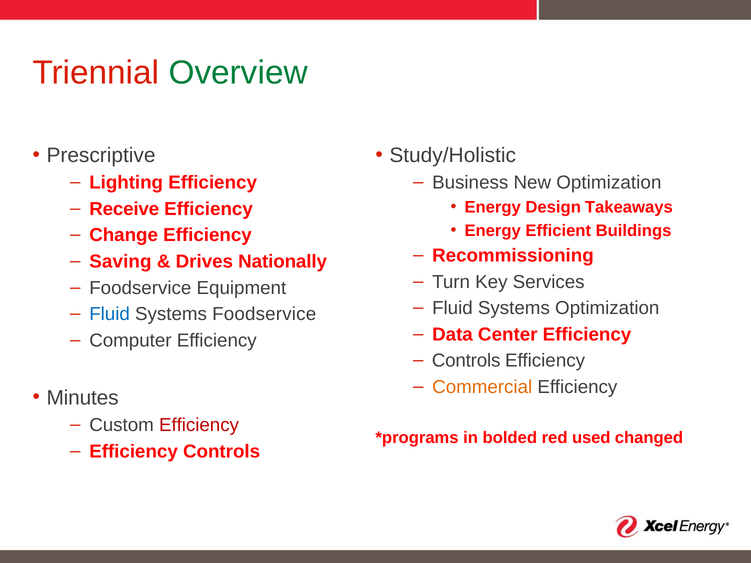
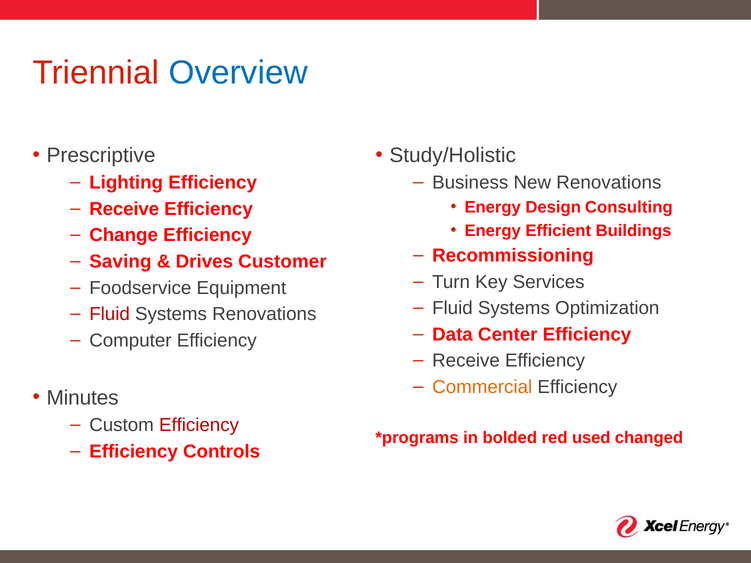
Overview colour: green -> blue
New Optimization: Optimization -> Renovations
Takeaways: Takeaways -> Consulting
Nationally: Nationally -> Customer
Fluid at (110, 314) colour: blue -> red
Systems Foodservice: Foodservice -> Renovations
Controls at (466, 361): Controls -> Receive
